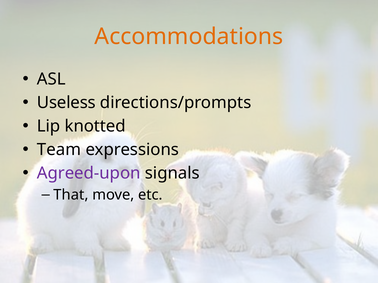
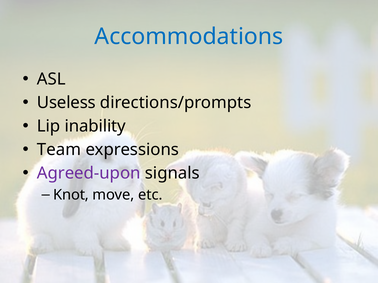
Accommodations colour: orange -> blue
knotted: knotted -> inability
That: That -> Knot
